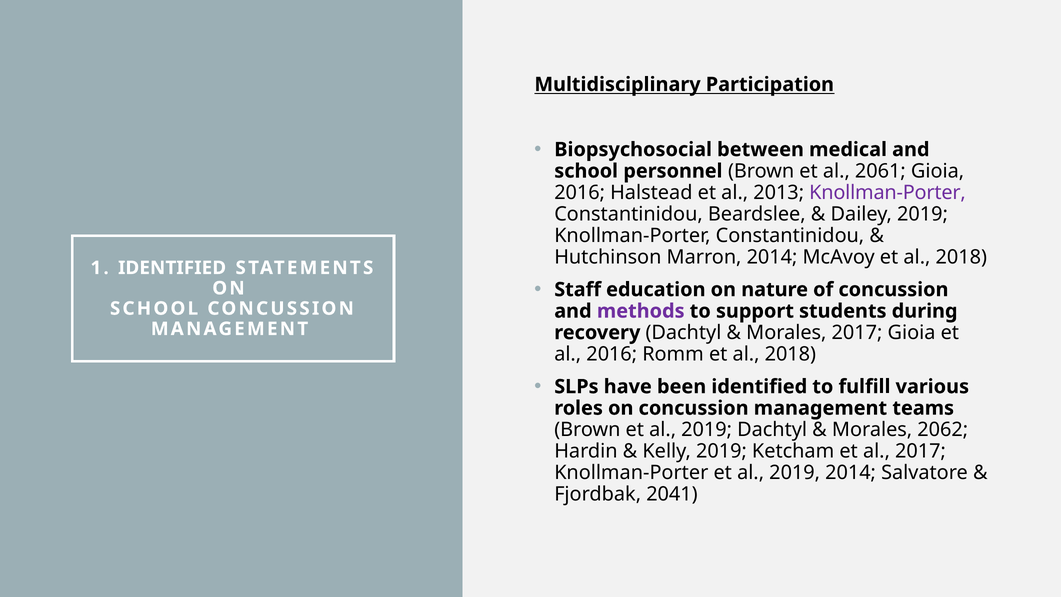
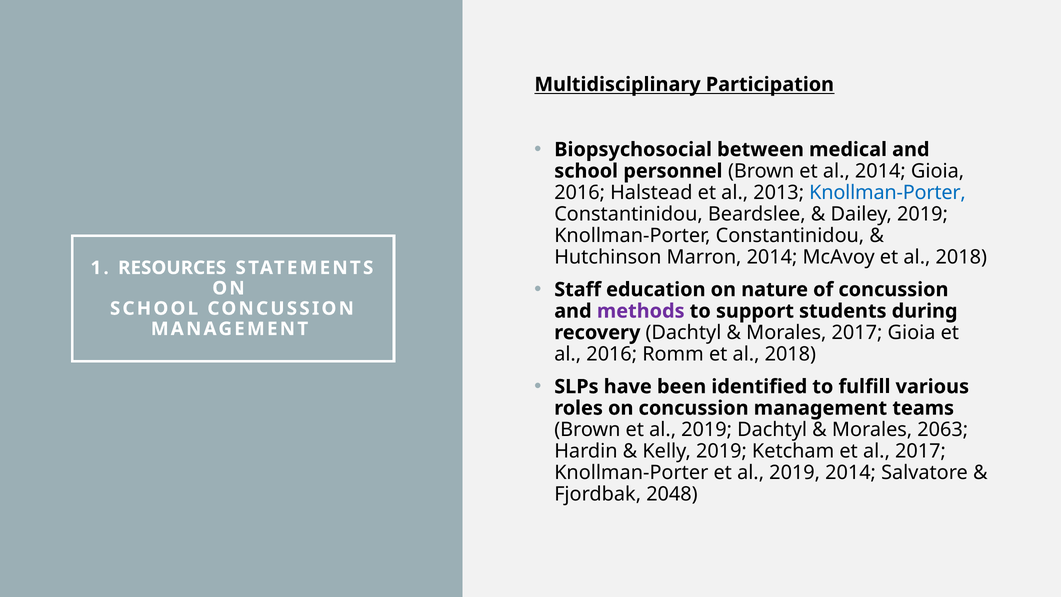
al 2061: 2061 -> 2014
Knollman-Porter at (888, 192) colour: purple -> blue
1 IDENTIFIED: IDENTIFIED -> RESOURCES
2062: 2062 -> 2063
2041: 2041 -> 2048
